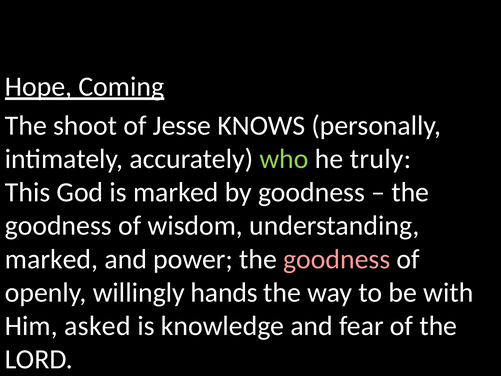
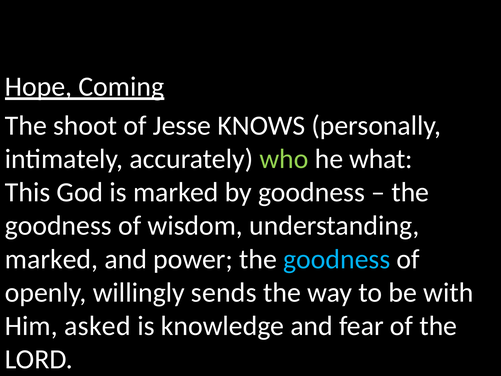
truly: truly -> what
goodness at (337, 259) colour: pink -> light blue
hands: hands -> sends
